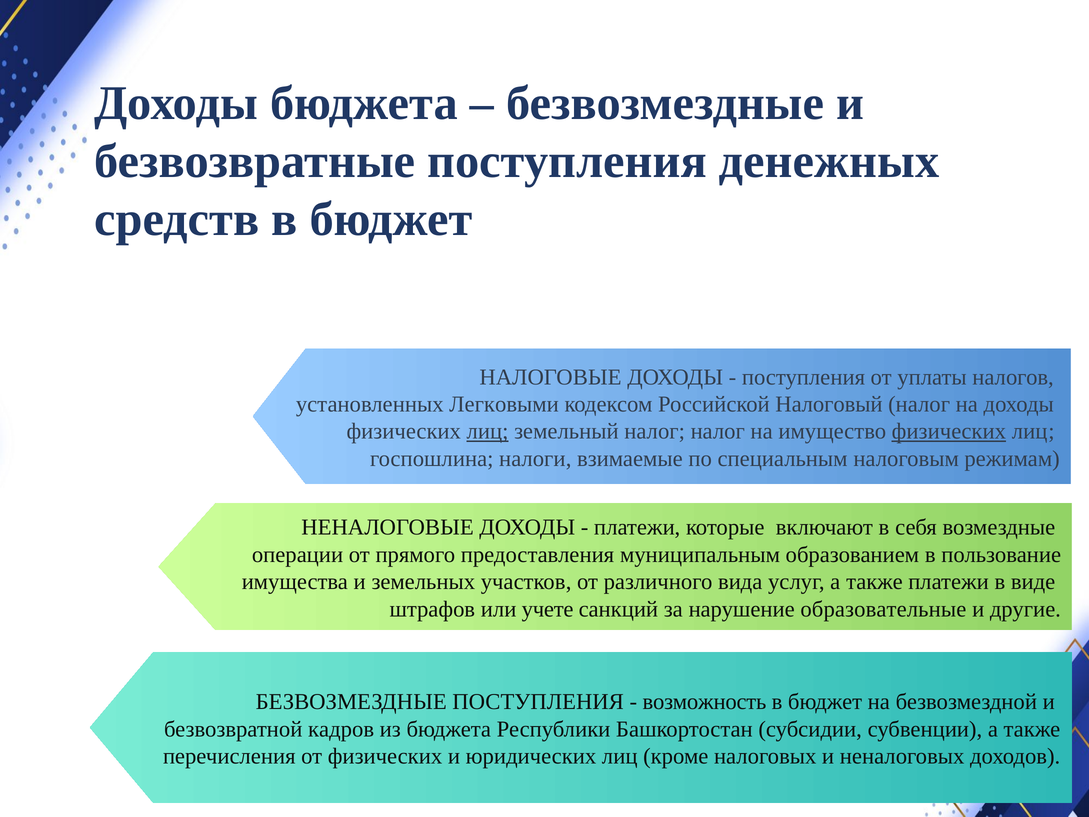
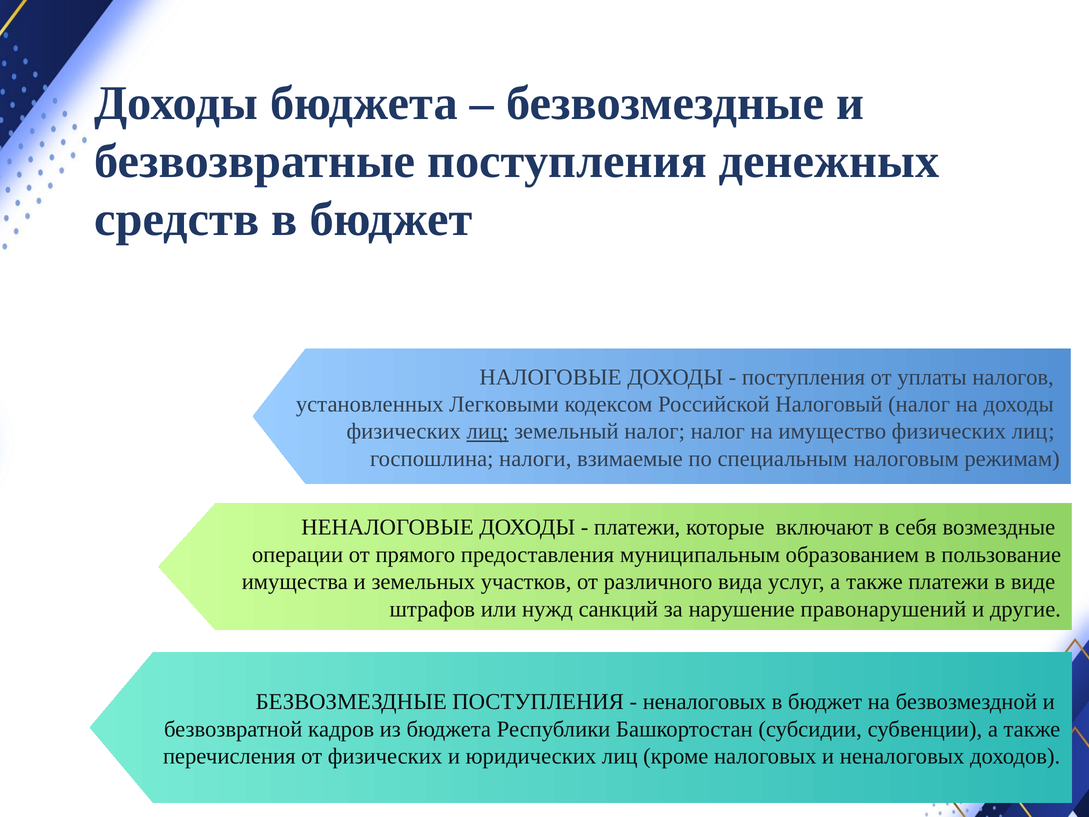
физических at (949, 431) underline: present -> none
учете: учете -> нужд
образовательные: образовательные -> правонарушений
возможность at (704, 702): возможность -> неналоговых
